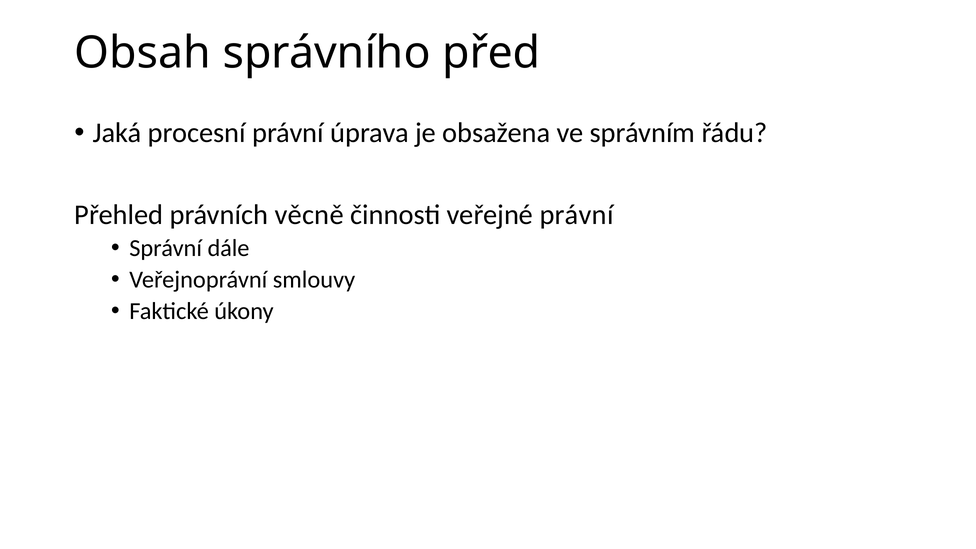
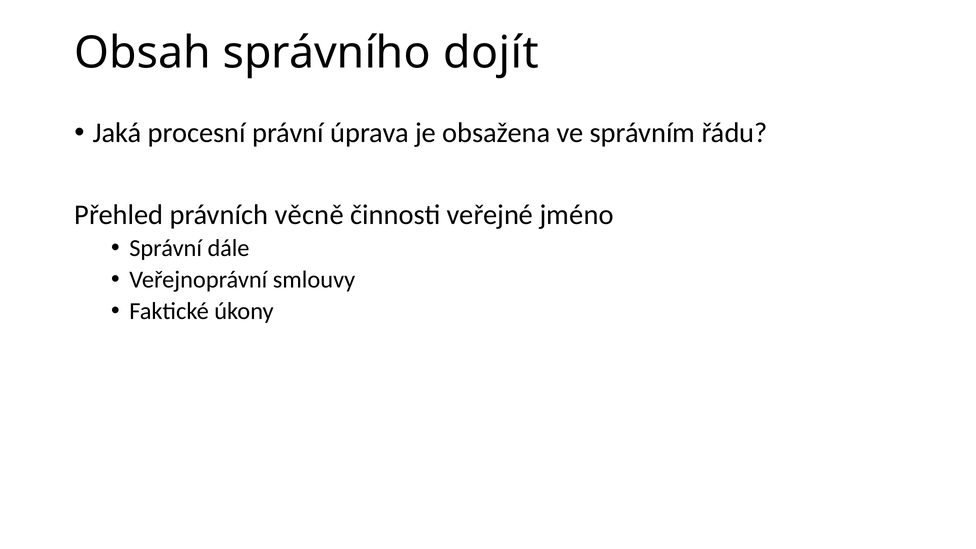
před: před -> dojít
veřejné právní: právní -> jméno
